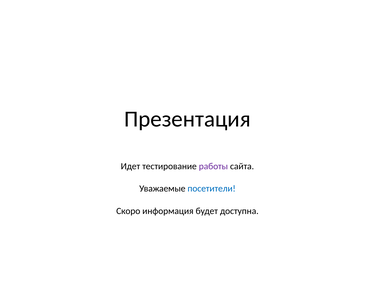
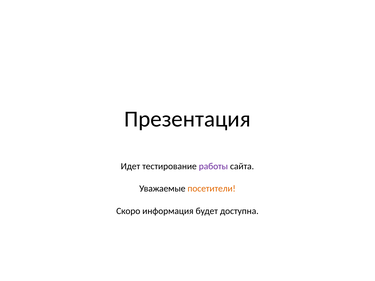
посетители colour: blue -> orange
